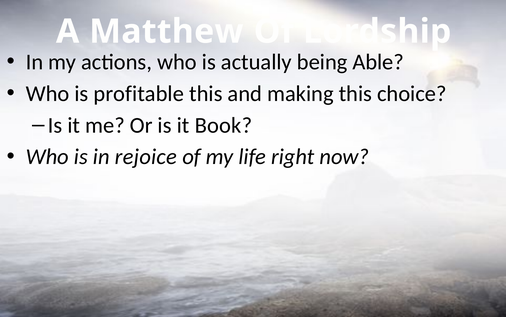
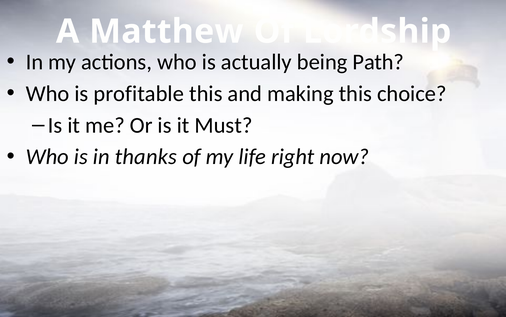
Able: Able -> Path
Book: Book -> Must
rejoice: rejoice -> thanks
